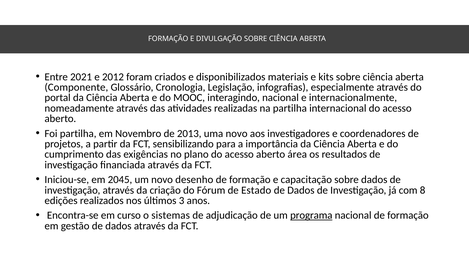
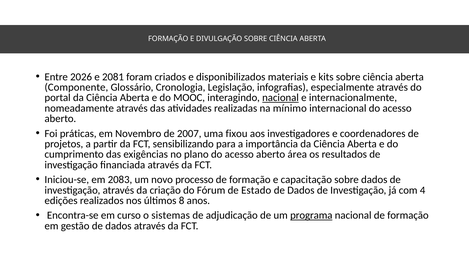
2021: 2021 -> 2026
2012: 2012 -> 2081
nacional at (280, 98) underline: none -> present
na partilha: partilha -> mínimo
Foi partilha: partilha -> práticas
2013: 2013 -> 2007
uma novo: novo -> fixou
2045: 2045 -> 2083
desenho: desenho -> processo
8: 8 -> 4
3: 3 -> 8
